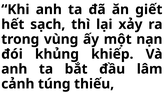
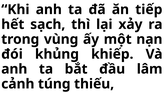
giết: giết -> tiếp
